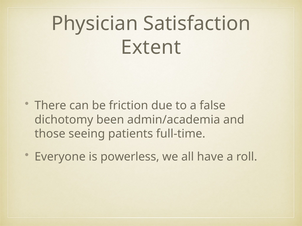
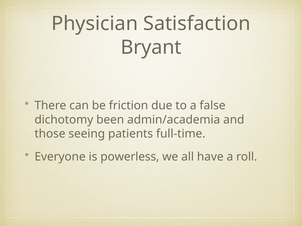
Extent: Extent -> Bryant
